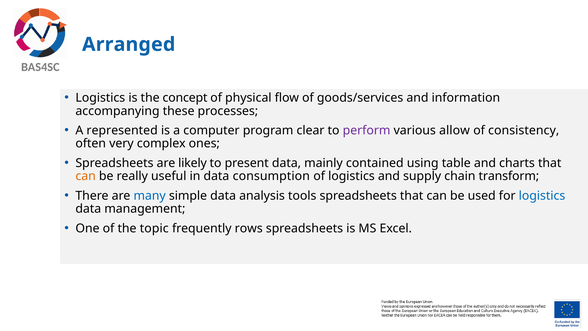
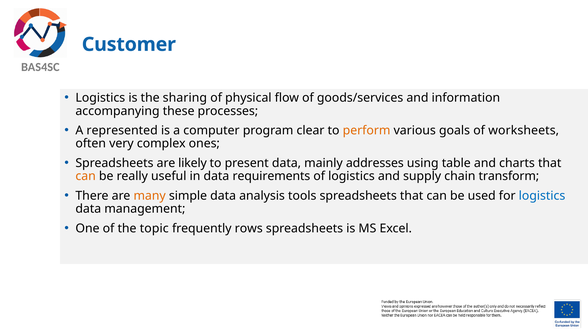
Arranged: Arranged -> Customer
concept: concept -> sharing
perform colour: purple -> orange
allow: allow -> goals
consistency: consistency -> worksheets
contained: contained -> addresses
consumption: consumption -> requirements
many colour: blue -> orange
